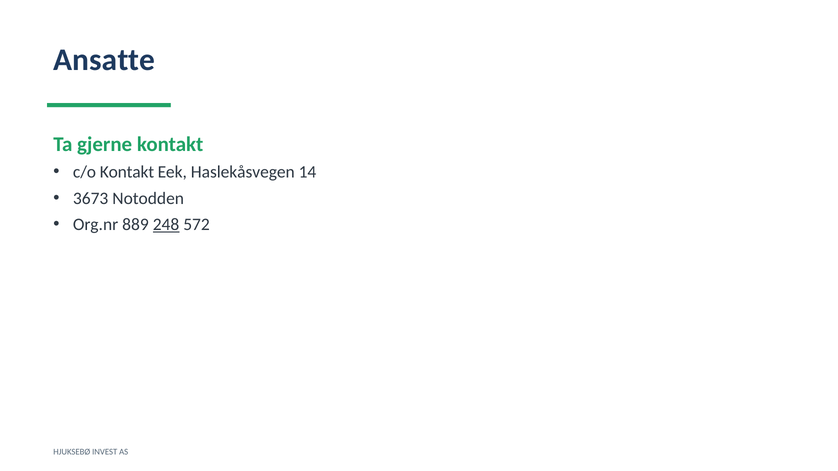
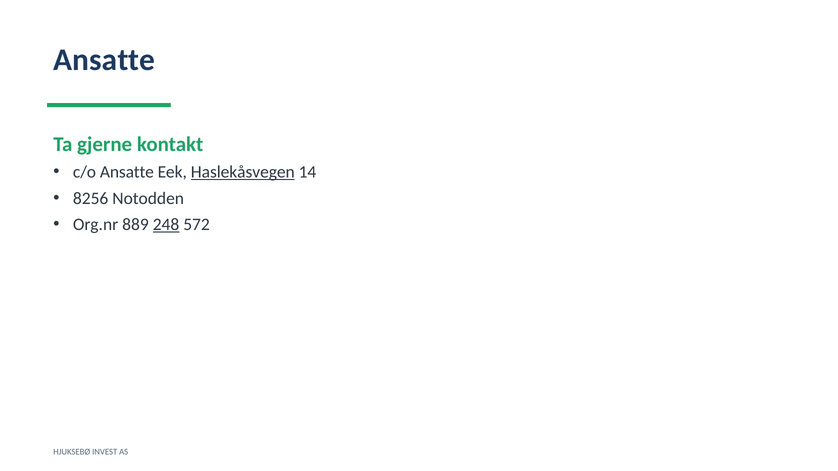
c/o Kontakt: Kontakt -> Ansatte
Haslekåsvegen underline: none -> present
3673: 3673 -> 8256
